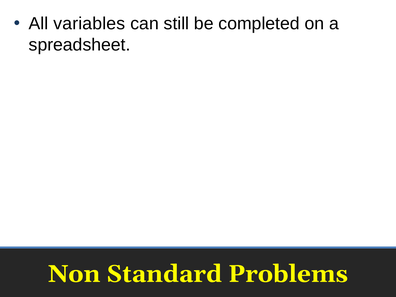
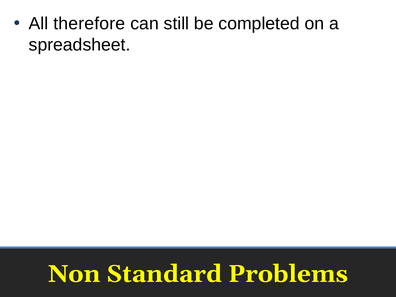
variables: variables -> therefore
